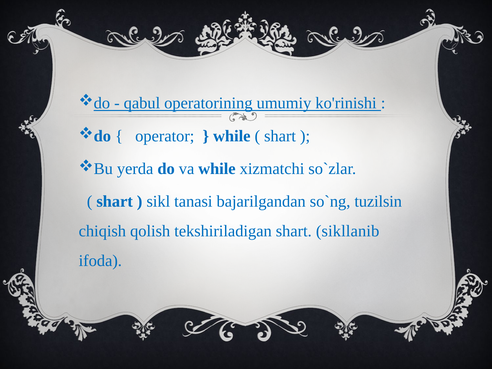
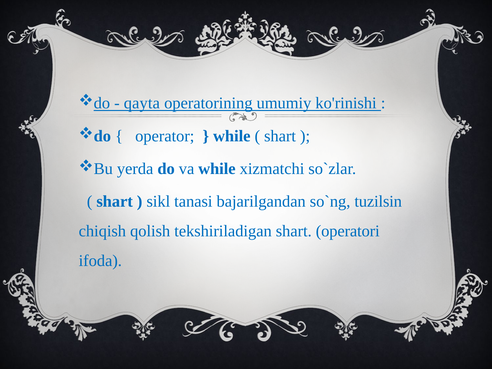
qabul: qabul -> qayta
sikllanib: sikllanib -> operatori
